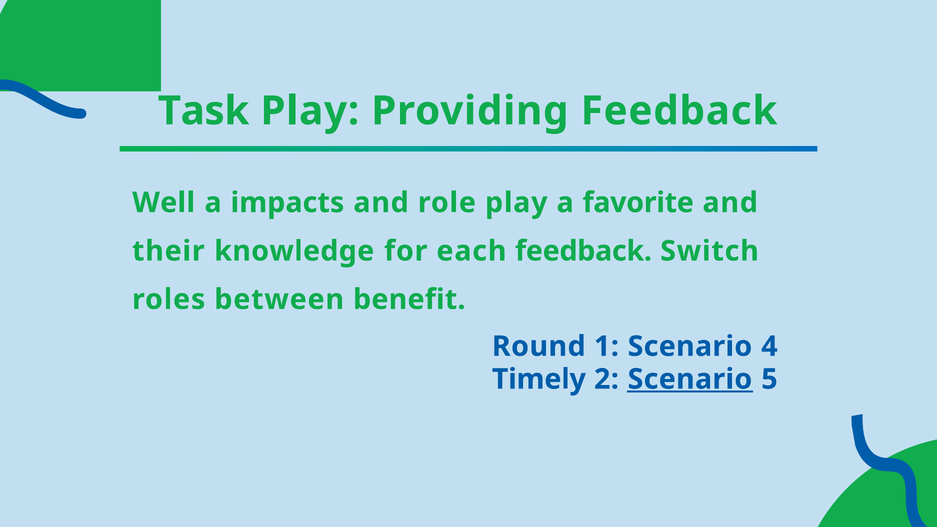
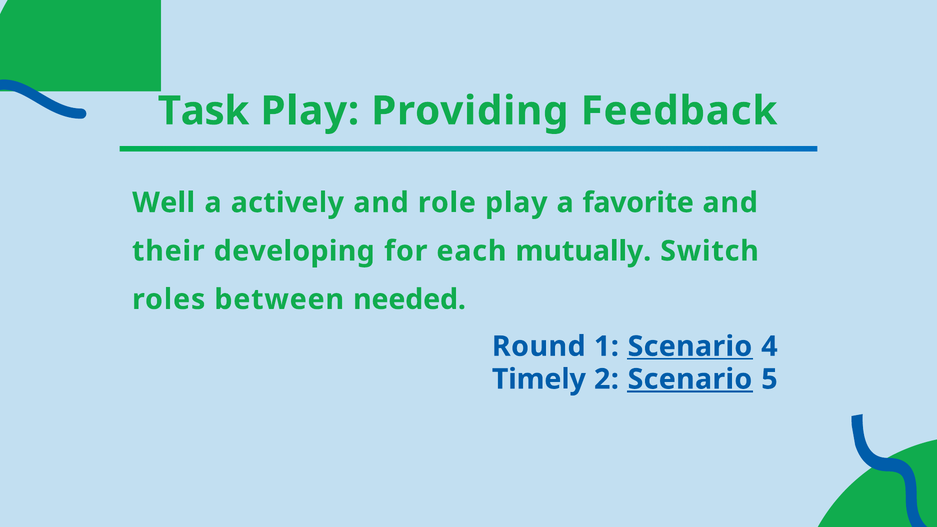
impacts: impacts -> actively
knowledge: knowledge -> developing
each feedback: feedback -> mutually
benefit: benefit -> needed
Scenario at (690, 346) underline: none -> present
